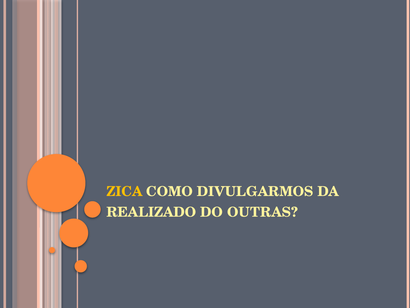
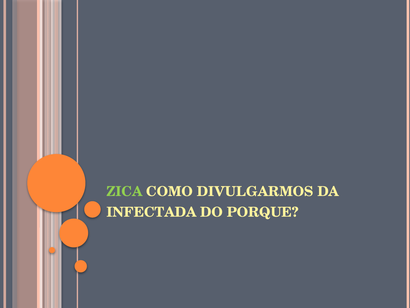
ZICA colour: yellow -> light green
REALIZADO: REALIZADO -> INFECTADA
OUTRAS: OUTRAS -> PORQUE
